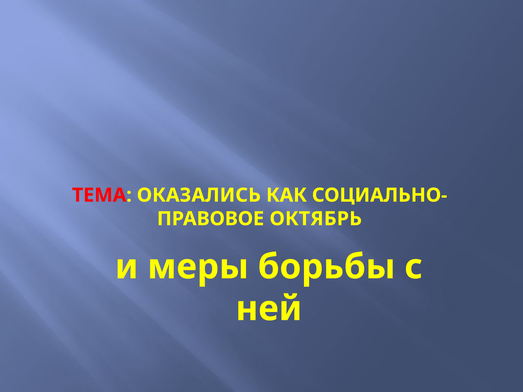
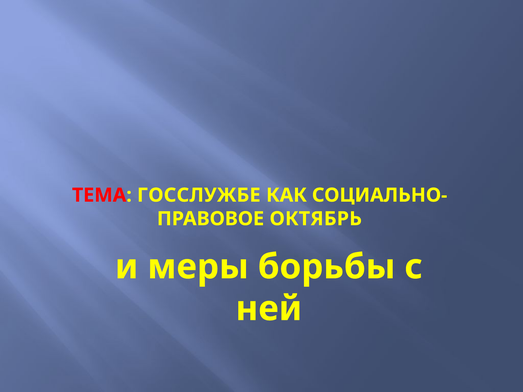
ОКАЗАЛИСЬ: ОКАЗАЛИСЬ -> ГОССЛУЖБЕ
